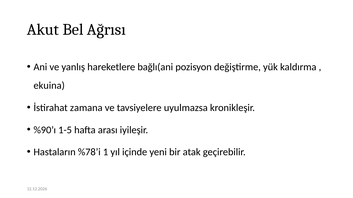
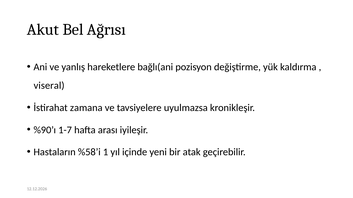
ekuina: ekuina -> viseral
1-5: 1-5 -> 1-7
%78’i: %78’i -> %58’i
